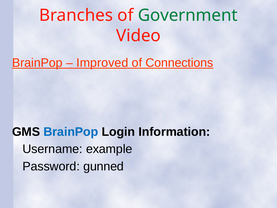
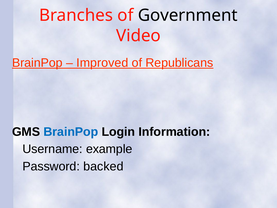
Government colour: green -> black
Connections: Connections -> Republicans
gunned: gunned -> backed
